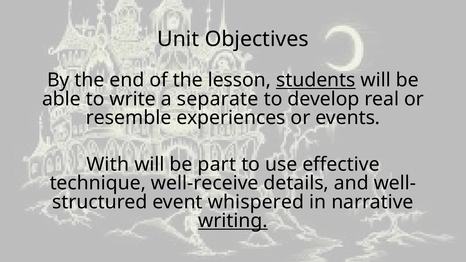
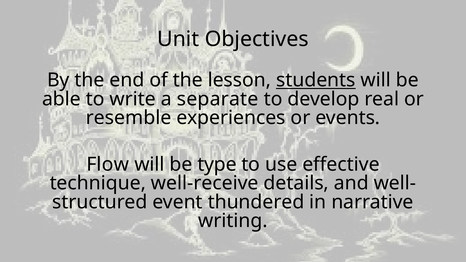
With: With -> Flow
part: part -> type
whispered: whispered -> thundered
writing underline: present -> none
